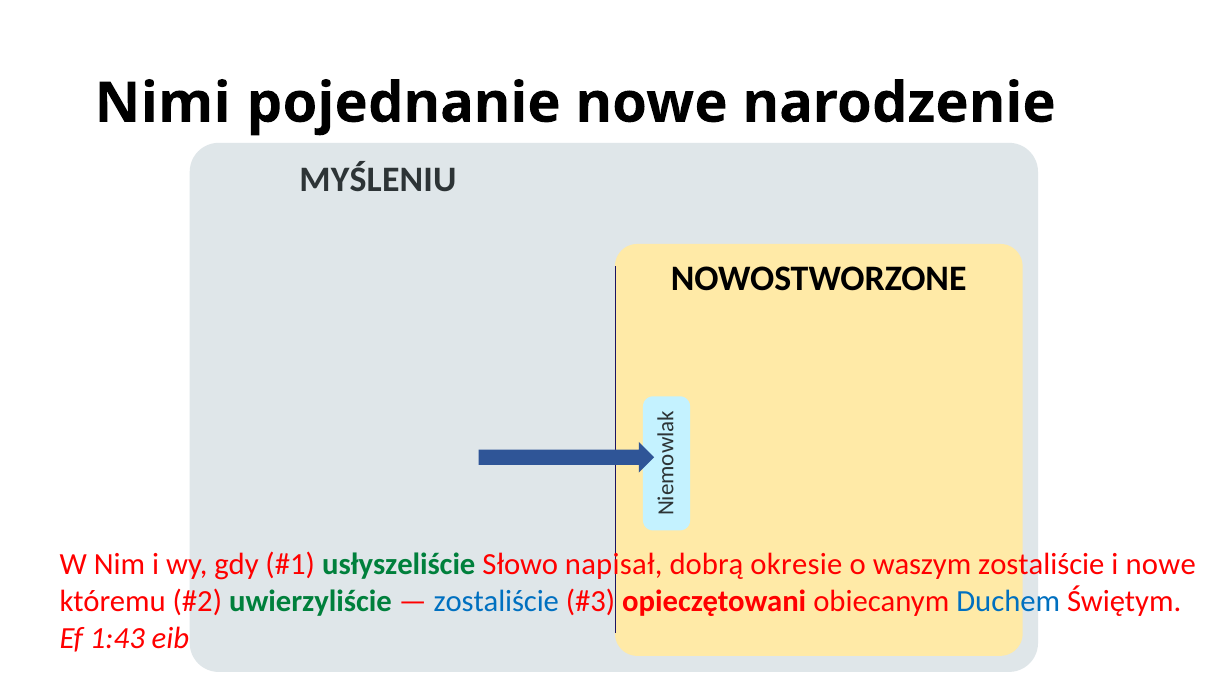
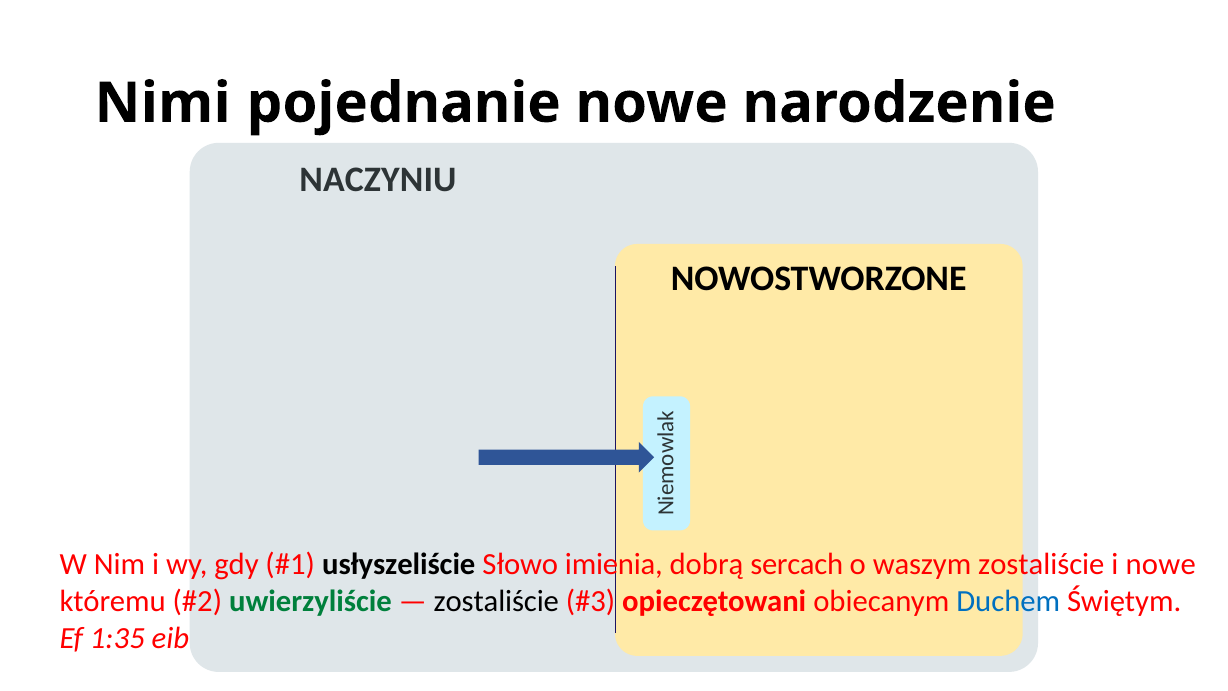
MYŚLENIU: MYŚLENIU -> NACZYNIU
usłyszeliście colour: green -> black
napisał: napisał -> imienia
okresie: okresie -> sercach
zostaliście at (496, 601) colour: blue -> black
1:43: 1:43 -> 1:35
